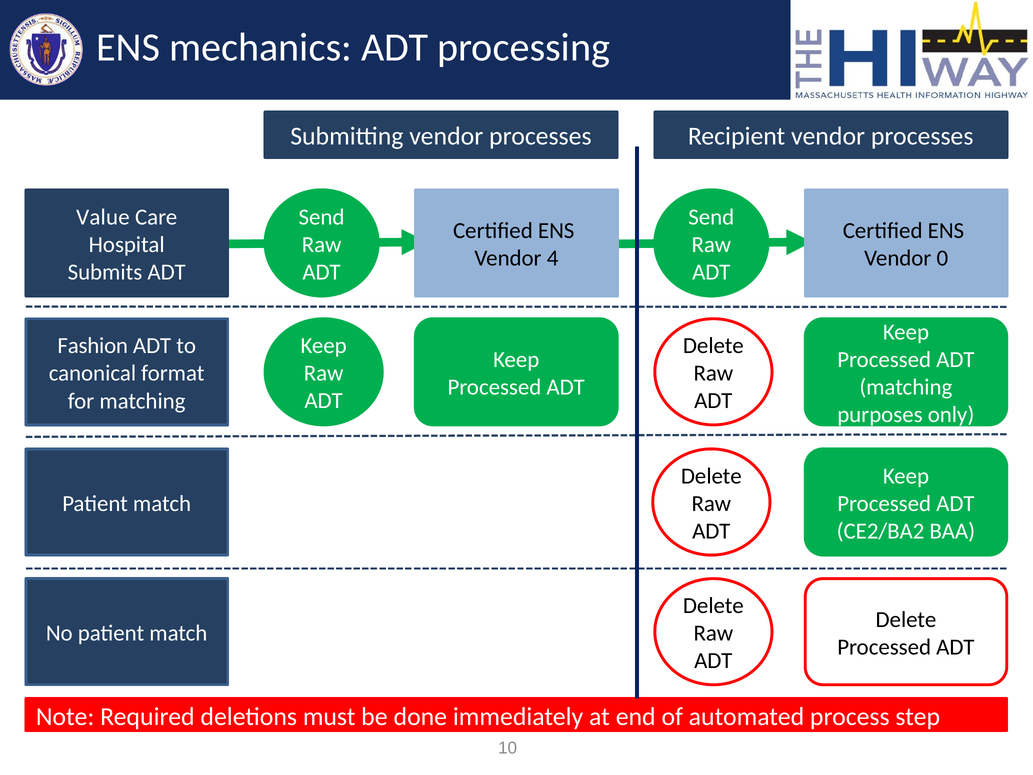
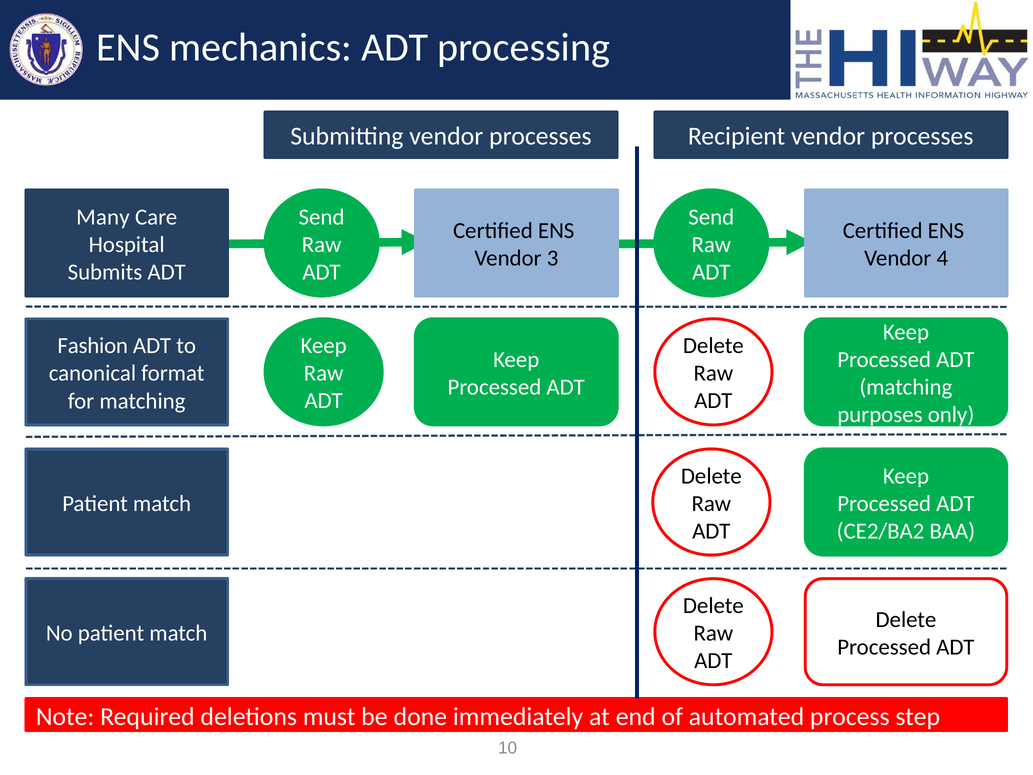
Value: Value -> Many
4: 4 -> 3
0: 0 -> 4
